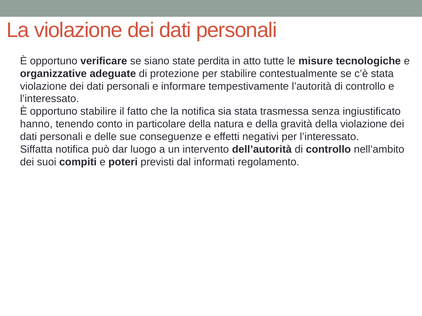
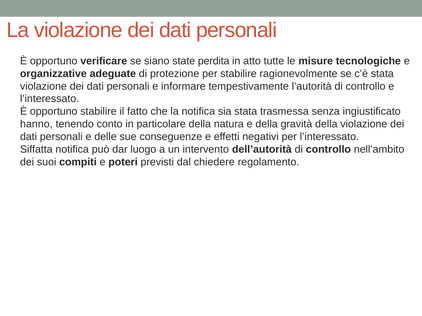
contestualmente: contestualmente -> ragionevolmente
informati: informati -> chiedere
